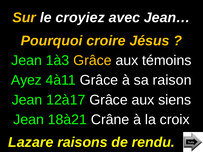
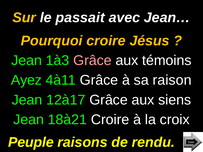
croyiez: croyiez -> passait
Grâce at (92, 61) colour: yellow -> pink
18à21 Crâne: Crâne -> Croire
Lazare: Lazare -> Peuple
